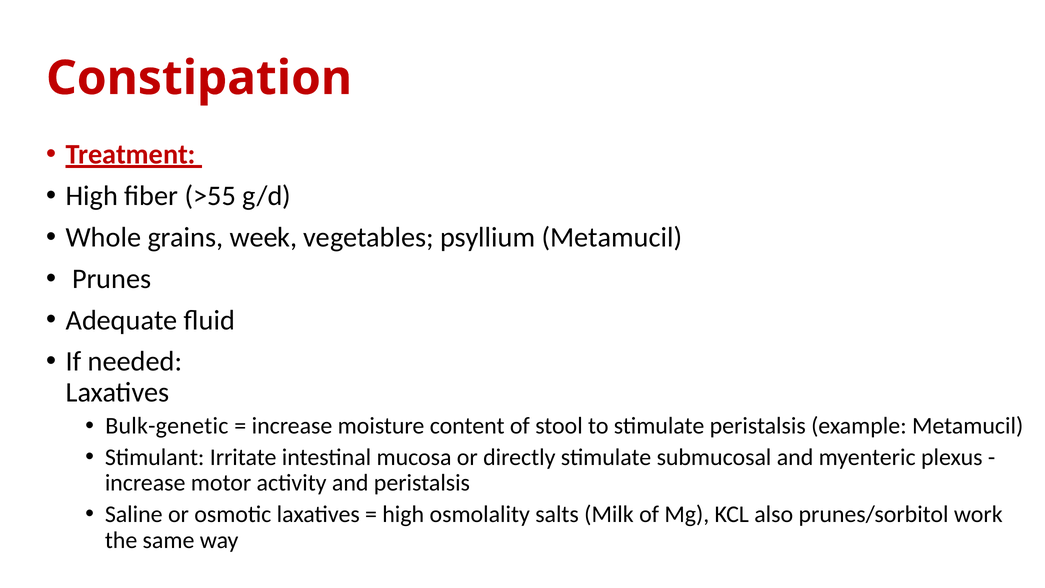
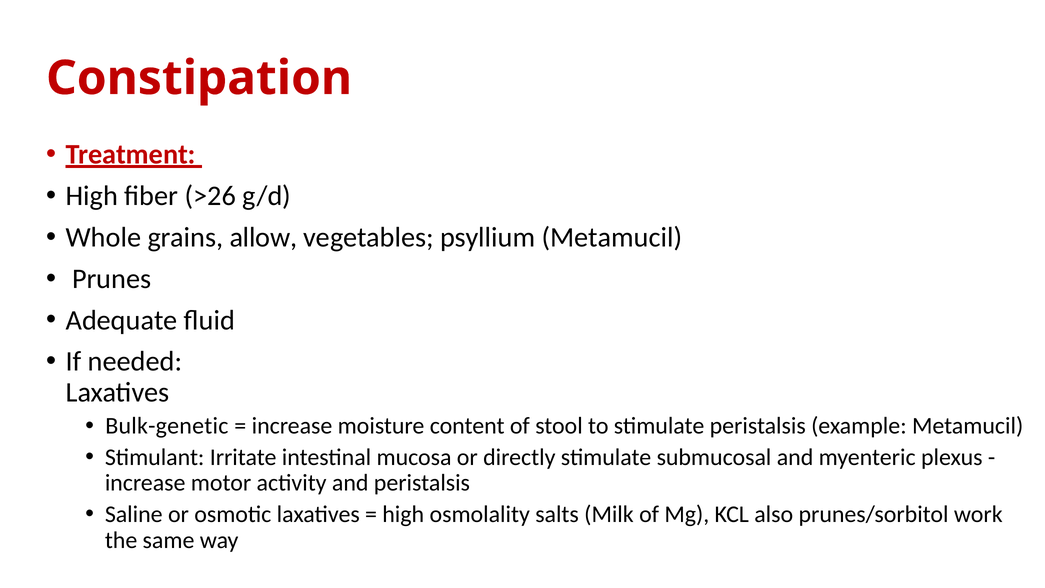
>55: >55 -> >26
week: week -> allow
